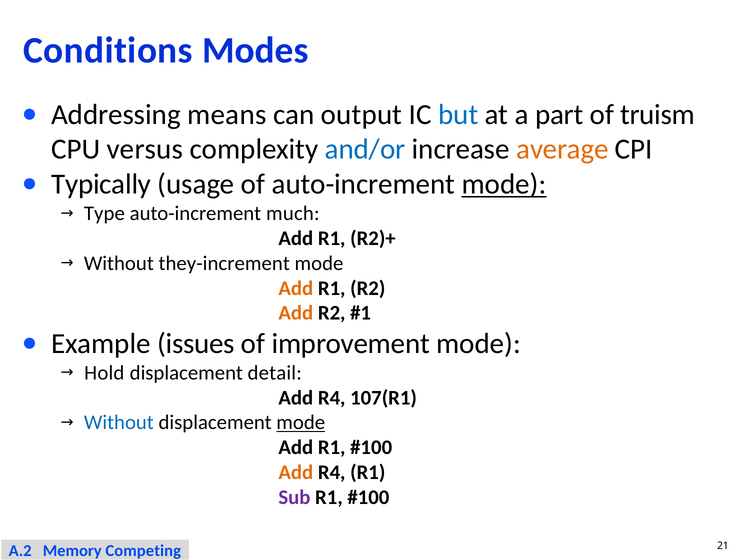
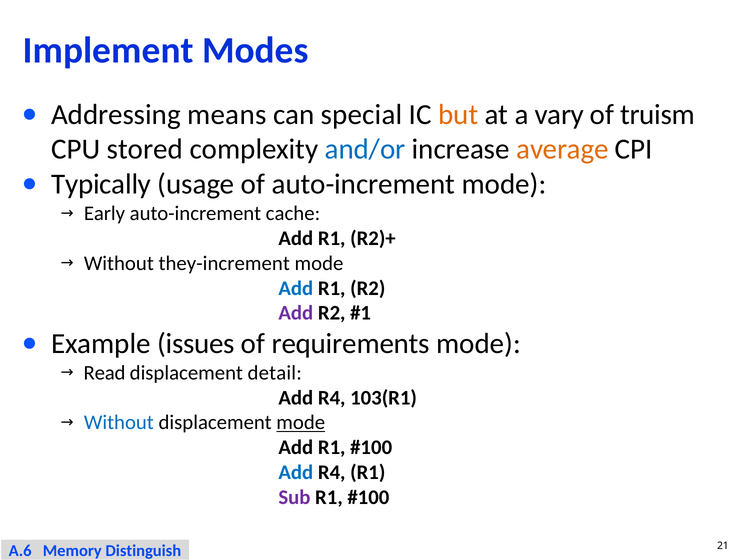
Conditions: Conditions -> Implement
output: output -> special
but colour: blue -> orange
part: part -> vary
versus: versus -> stored
mode at (504, 184) underline: present -> none
Type: Type -> Early
much: much -> cache
Add at (296, 288) colour: orange -> blue
Add at (296, 313) colour: orange -> purple
improvement: improvement -> requirements
Hold: Hold -> Read
107(R1: 107(R1 -> 103(R1
Add at (296, 473) colour: orange -> blue
A.2: A.2 -> A.6
Competing: Competing -> Distinguish
